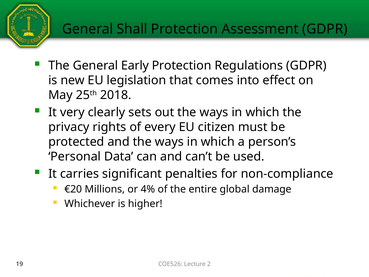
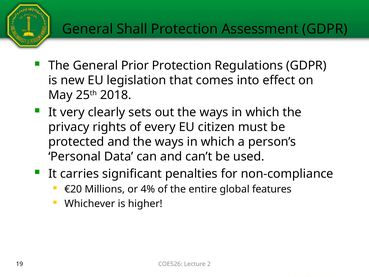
Early: Early -> Prior
damage: damage -> features
